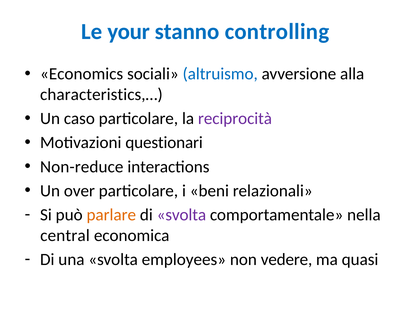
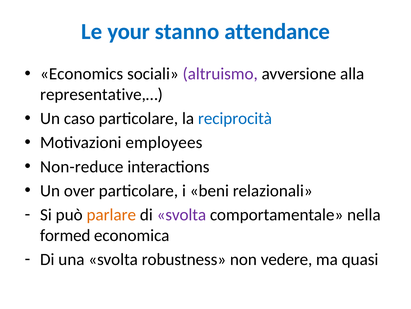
controlling: controlling -> attendance
altruismo colour: blue -> purple
characteristics,…: characteristics,… -> representative,…
reciprocità colour: purple -> blue
questionari: questionari -> employees
central: central -> formed
employees: employees -> robustness
